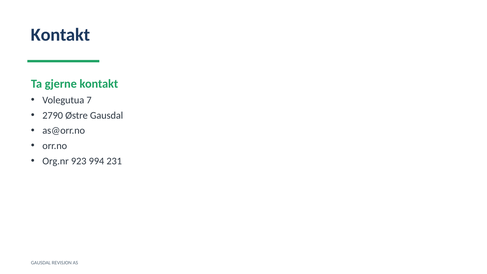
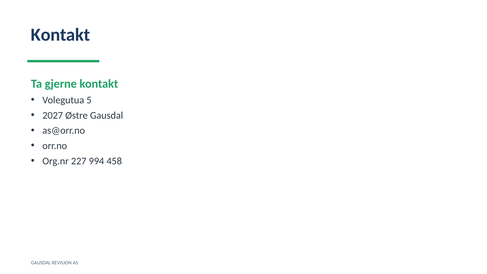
7: 7 -> 5
2790: 2790 -> 2027
923: 923 -> 227
231: 231 -> 458
